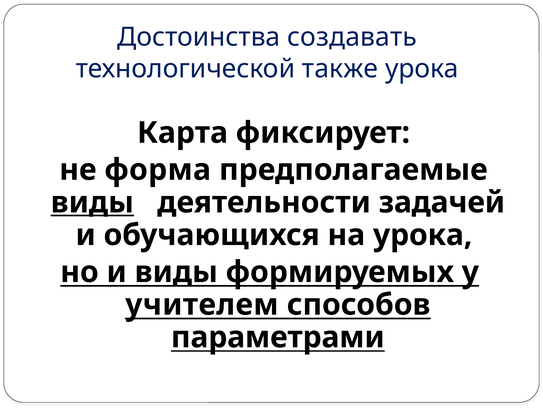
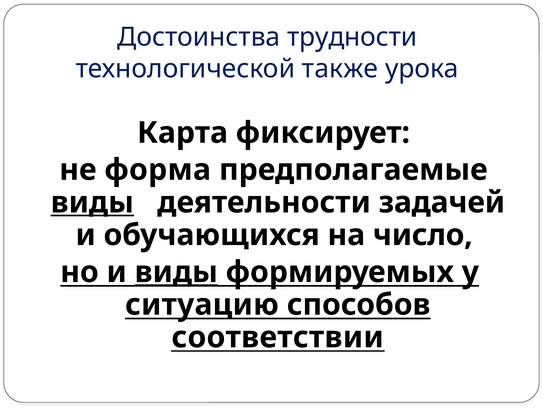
создавать: создавать -> трудности
на урока: урока -> число
виды at (176, 272) underline: none -> present
учителем: учителем -> ситуацию
параметрами: параметрами -> соответствии
